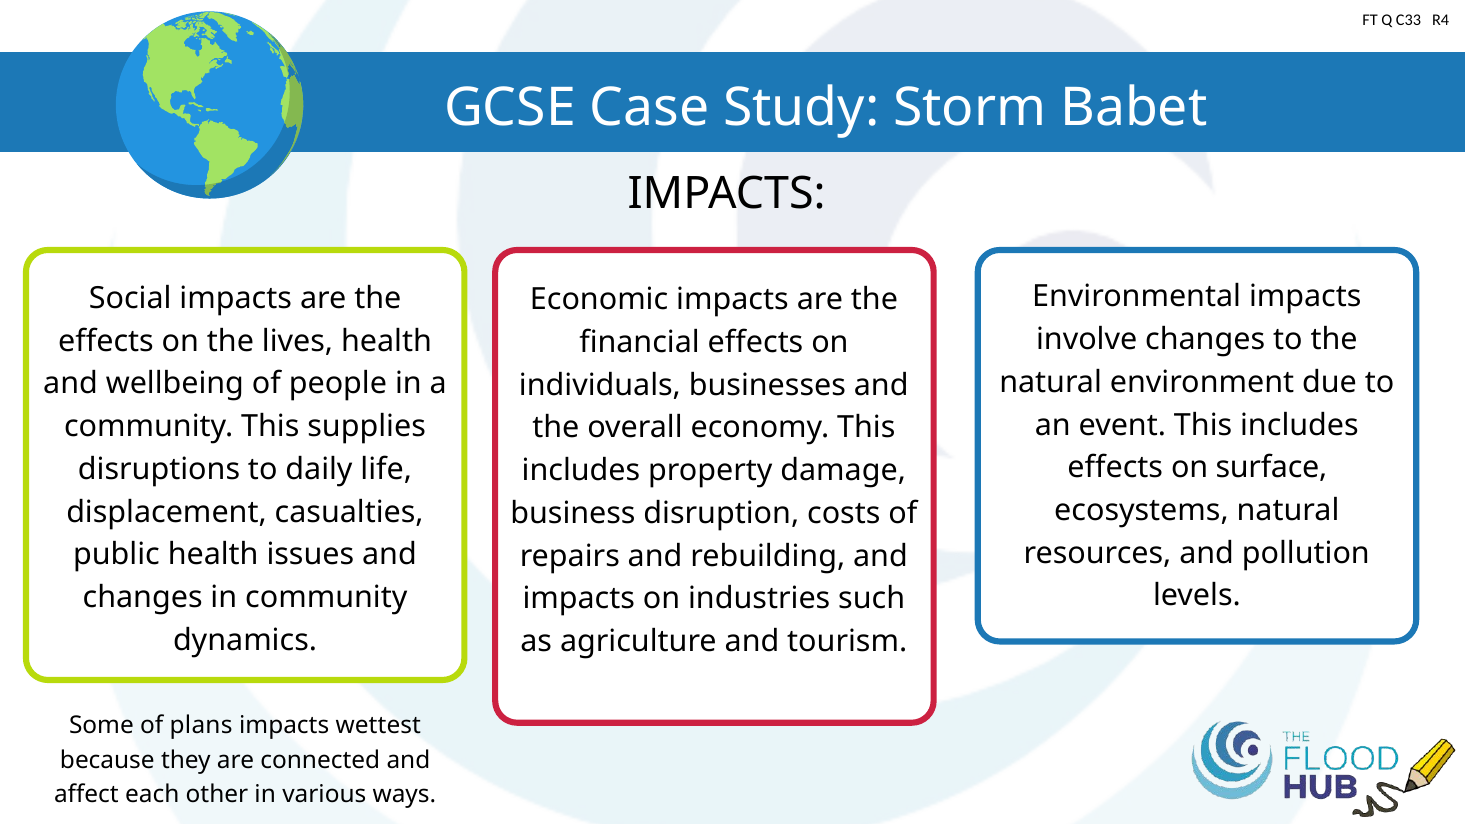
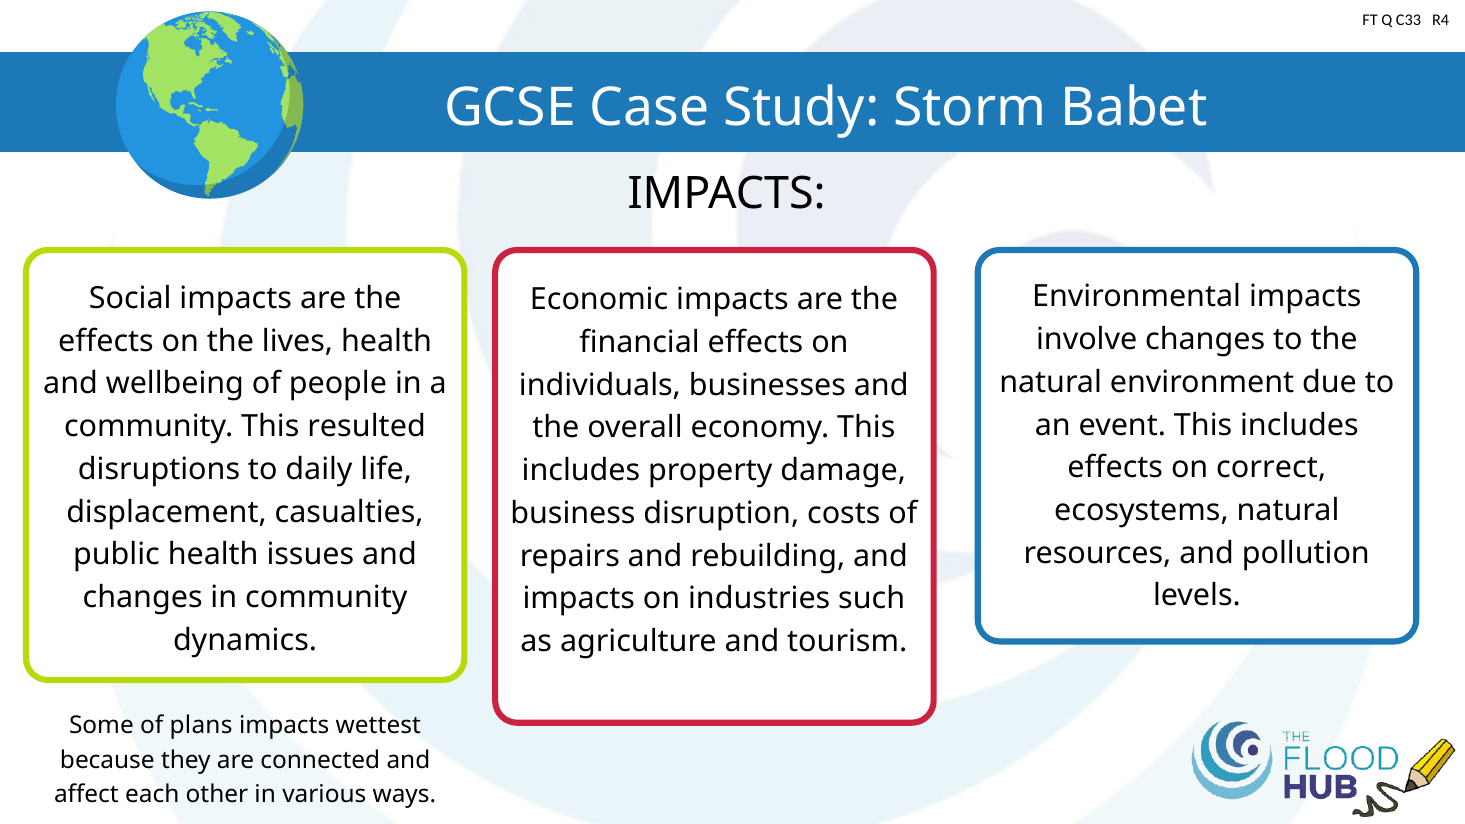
supplies: supplies -> resulted
surface: surface -> correct
